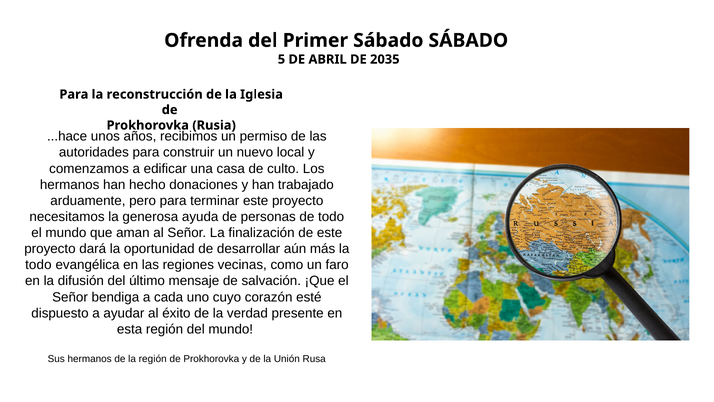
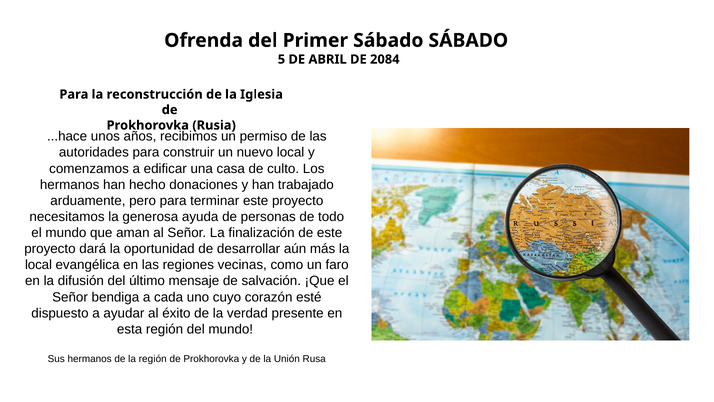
2035: 2035 -> 2084
todo at (38, 265): todo -> local
